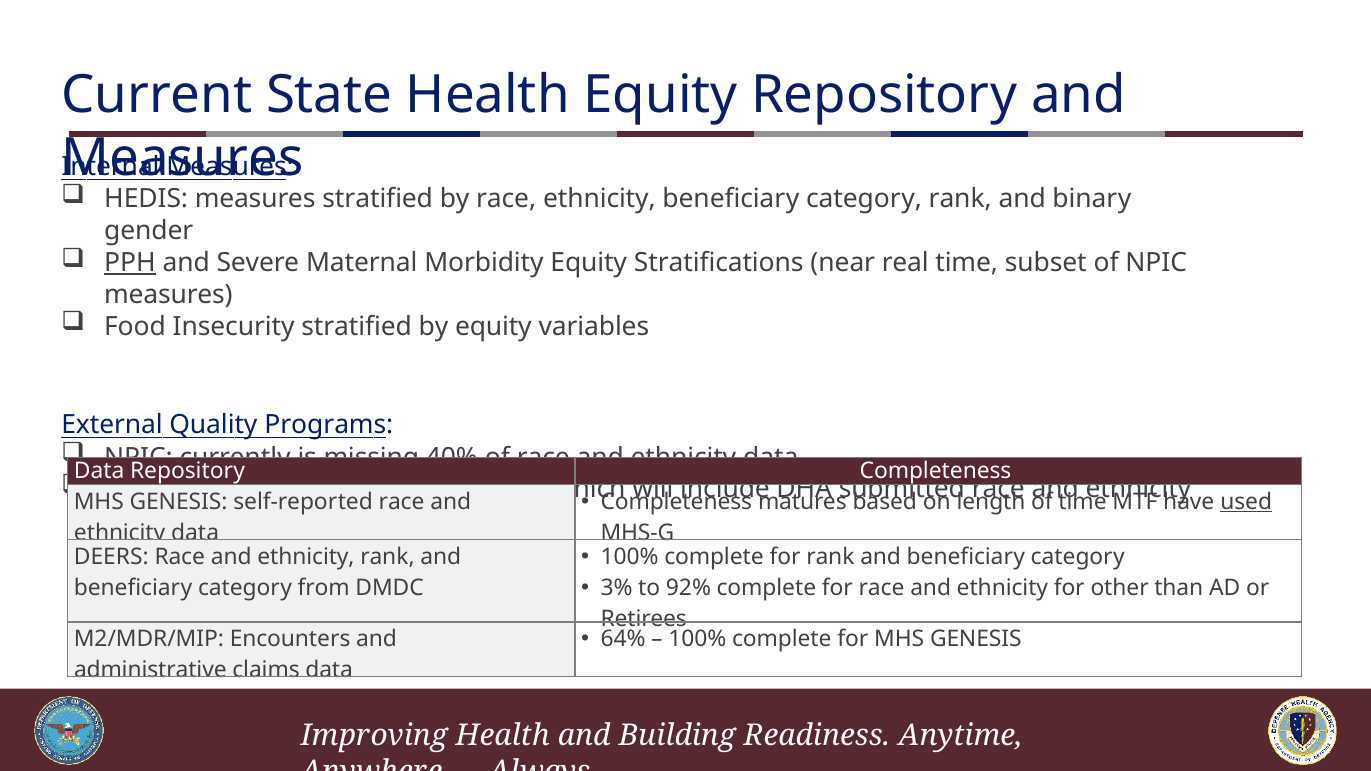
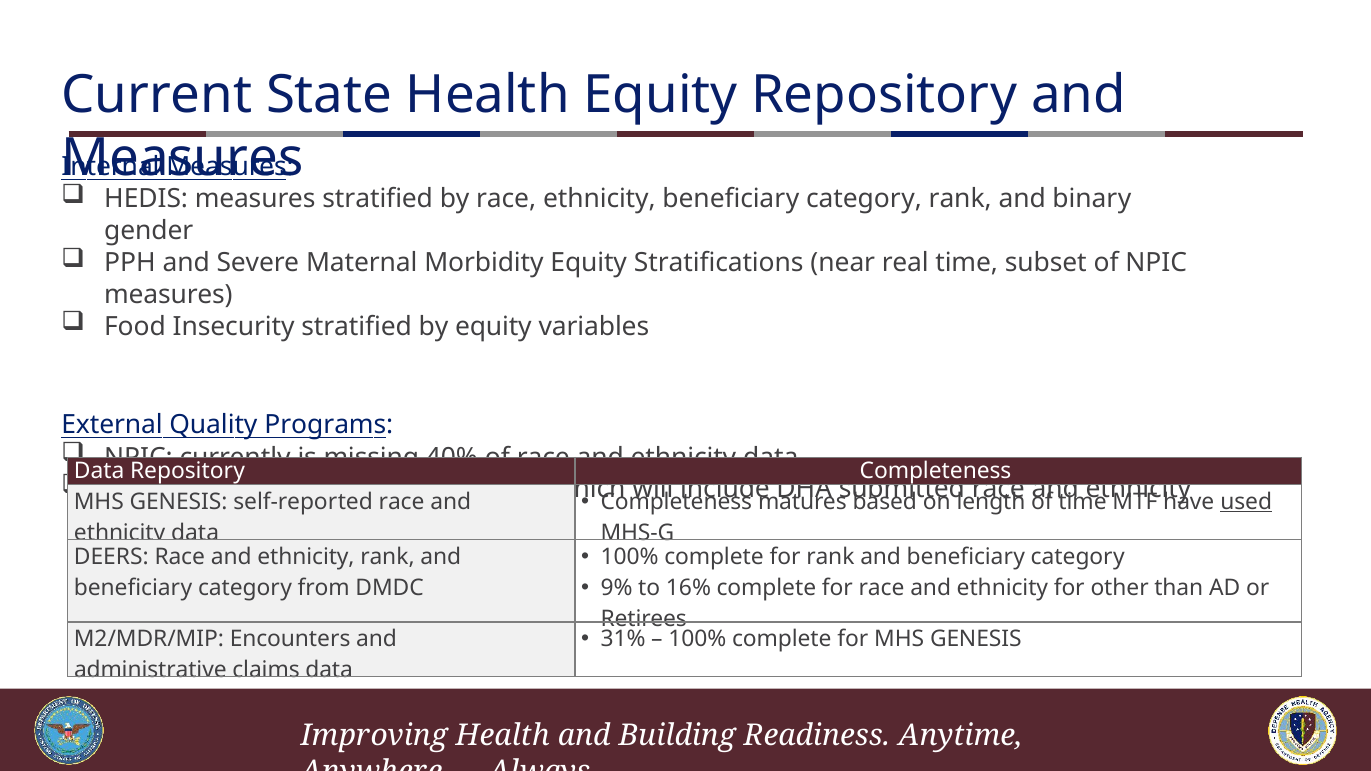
PPH underline: present -> none
3%: 3% -> 9%
92%: 92% -> 16%
64%: 64% -> 31%
